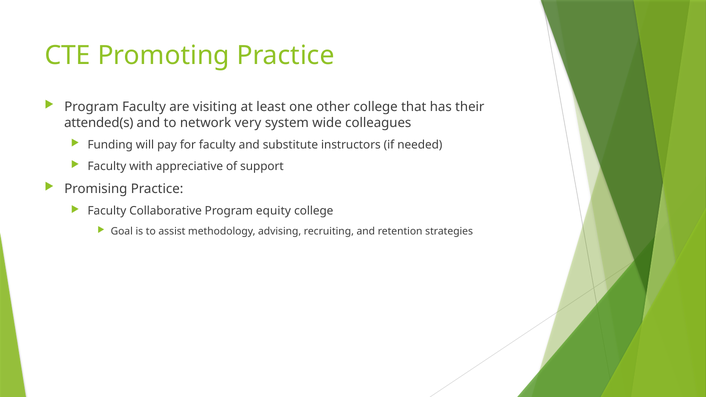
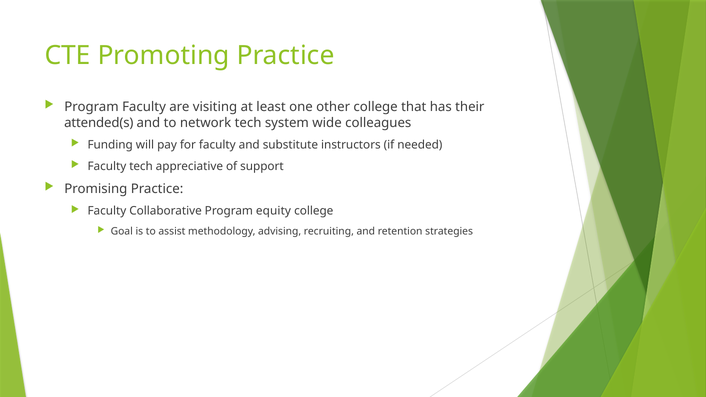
network very: very -> tech
Faculty with: with -> tech
